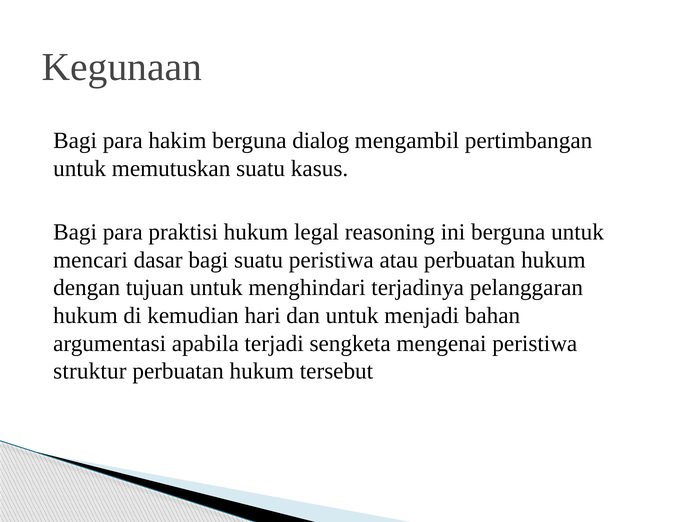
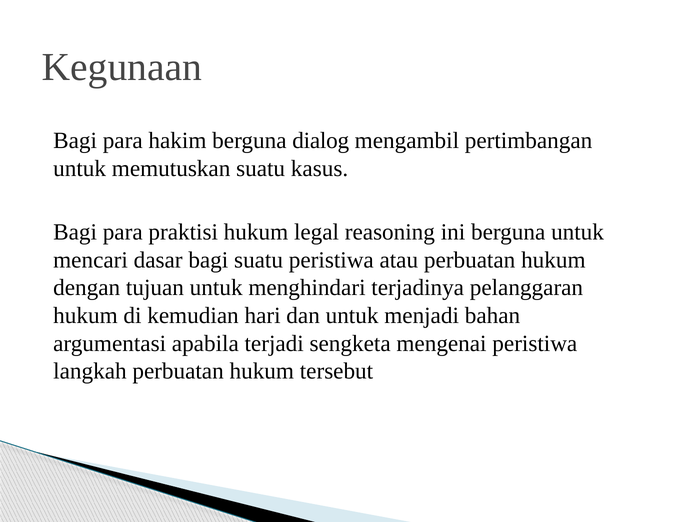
struktur: struktur -> langkah
